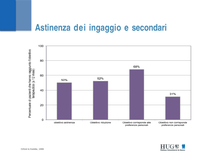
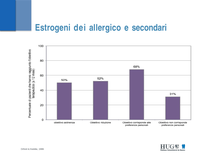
Astinenza: Astinenza -> Estrogeni
ingaggio: ingaggio -> allergico
